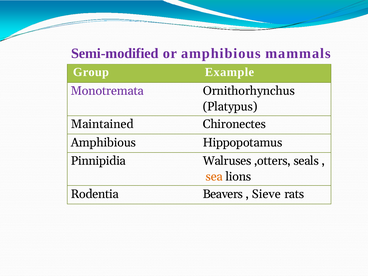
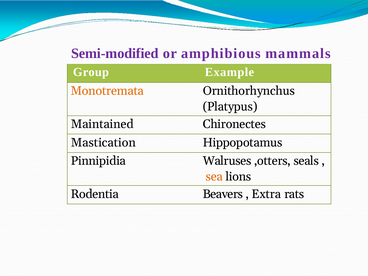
Monotremata colour: purple -> orange
Amphibious at (103, 142): Amphibious -> Mastication
Sieve: Sieve -> Extra
